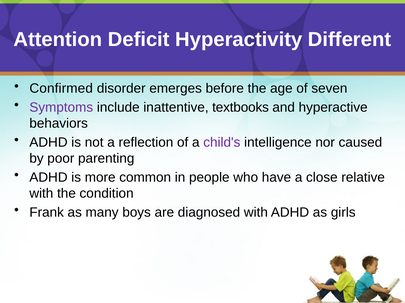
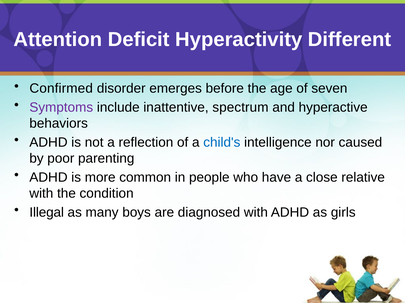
textbooks: textbooks -> spectrum
child's colour: purple -> blue
Frank: Frank -> Illegal
